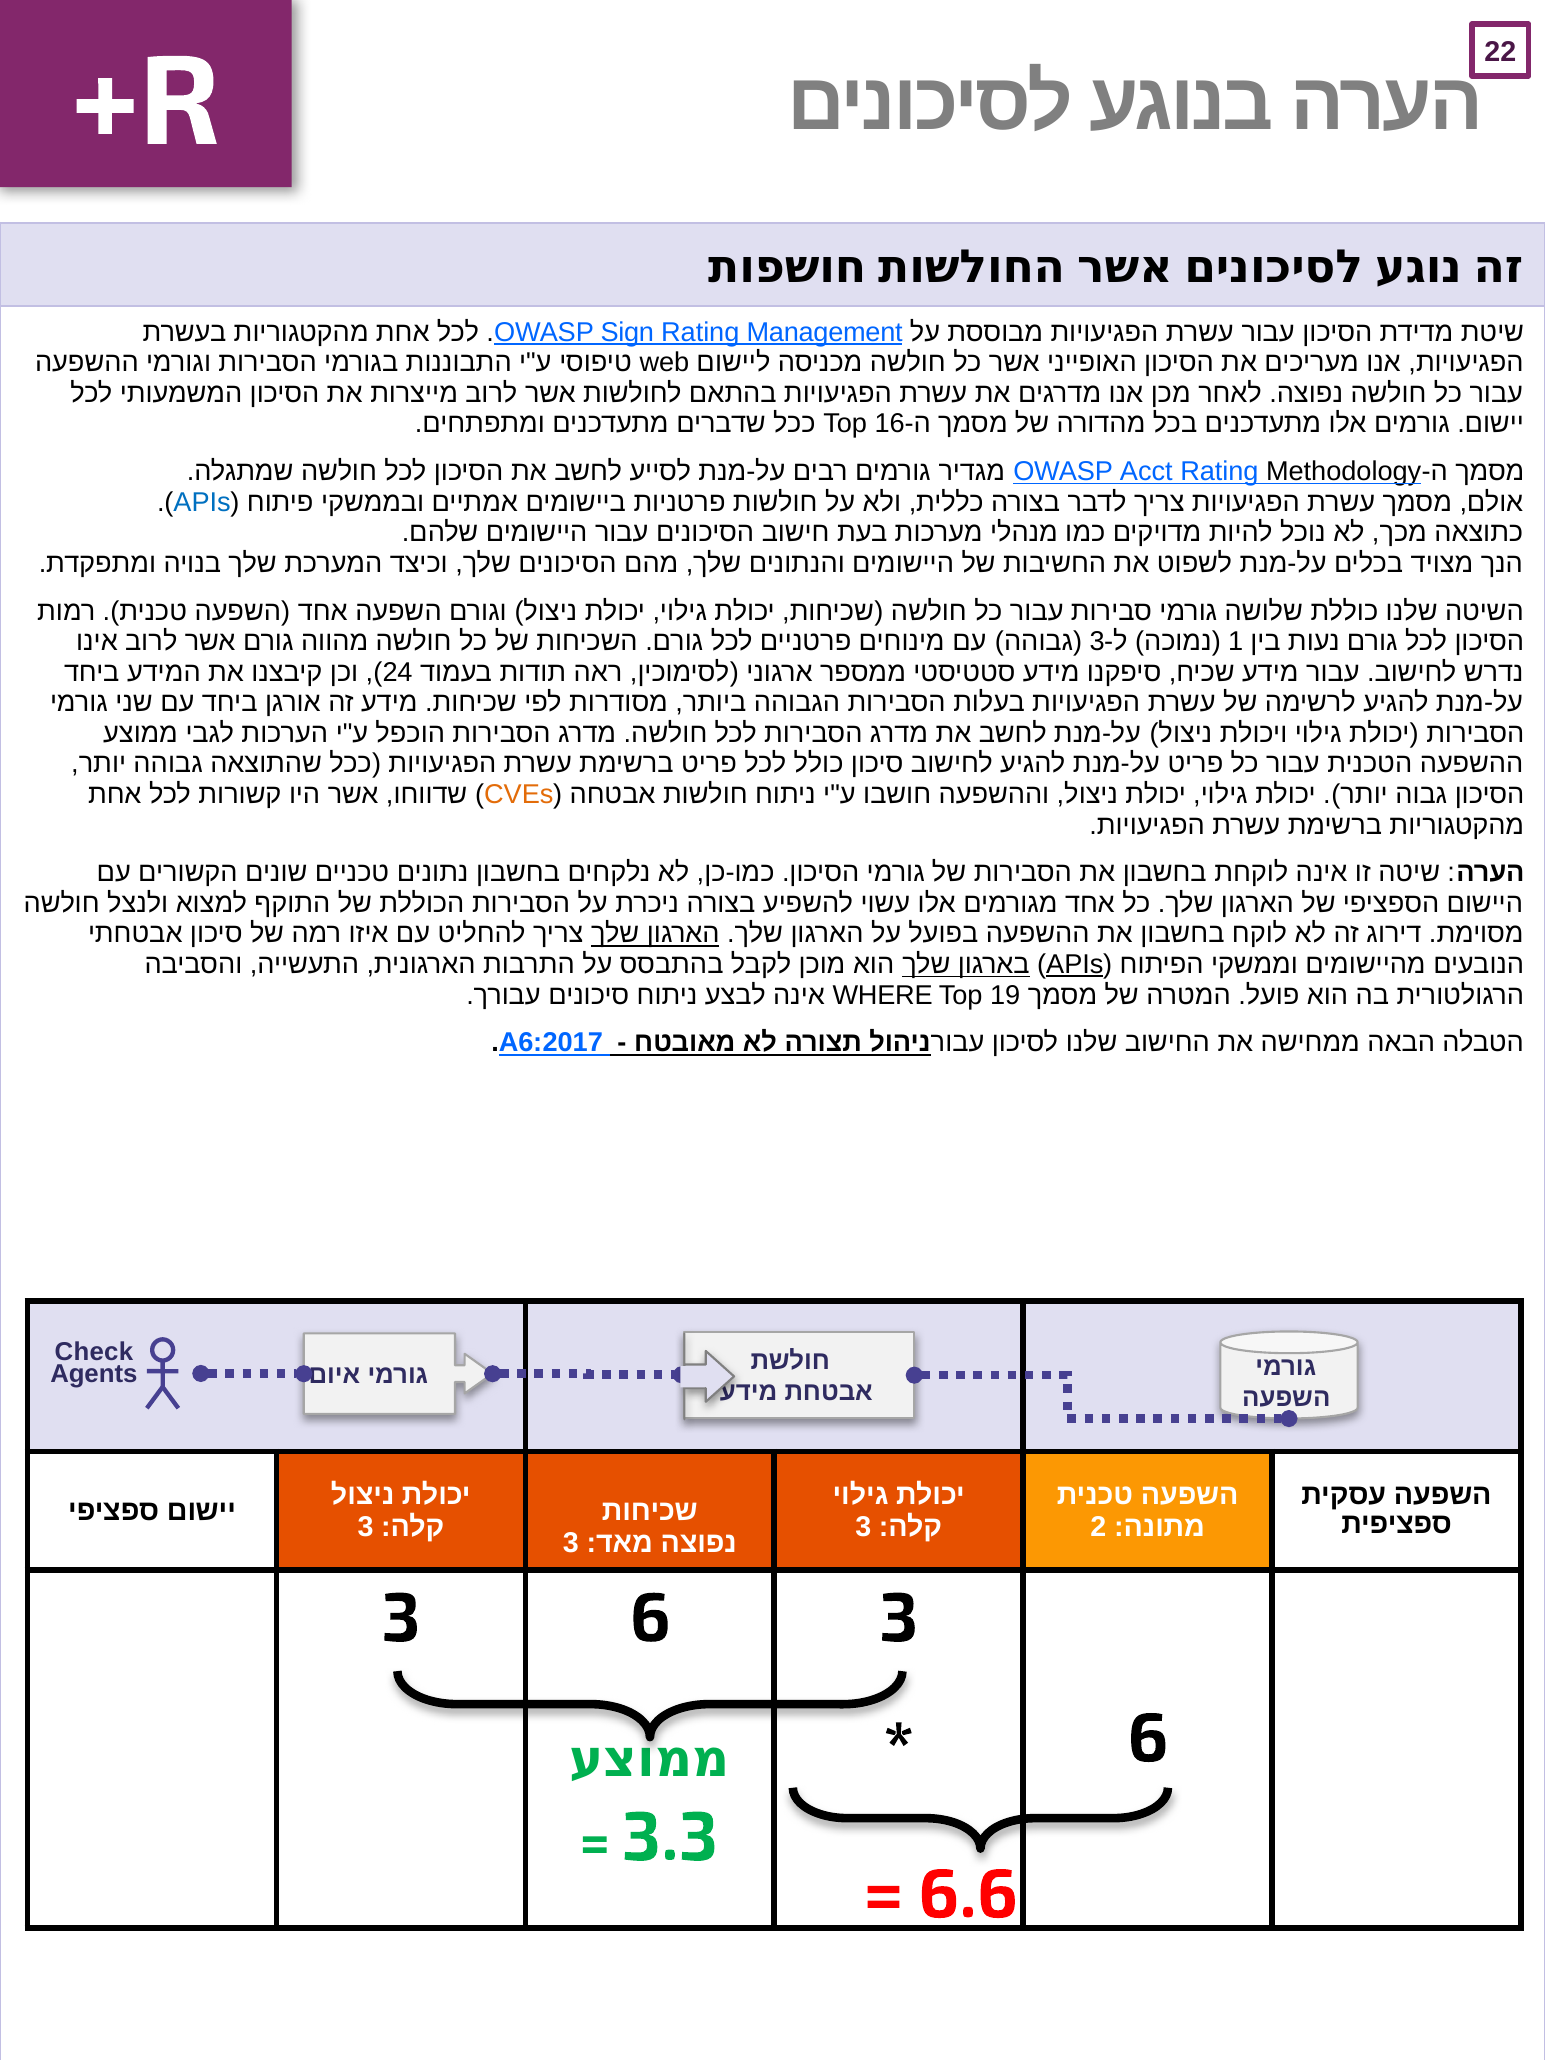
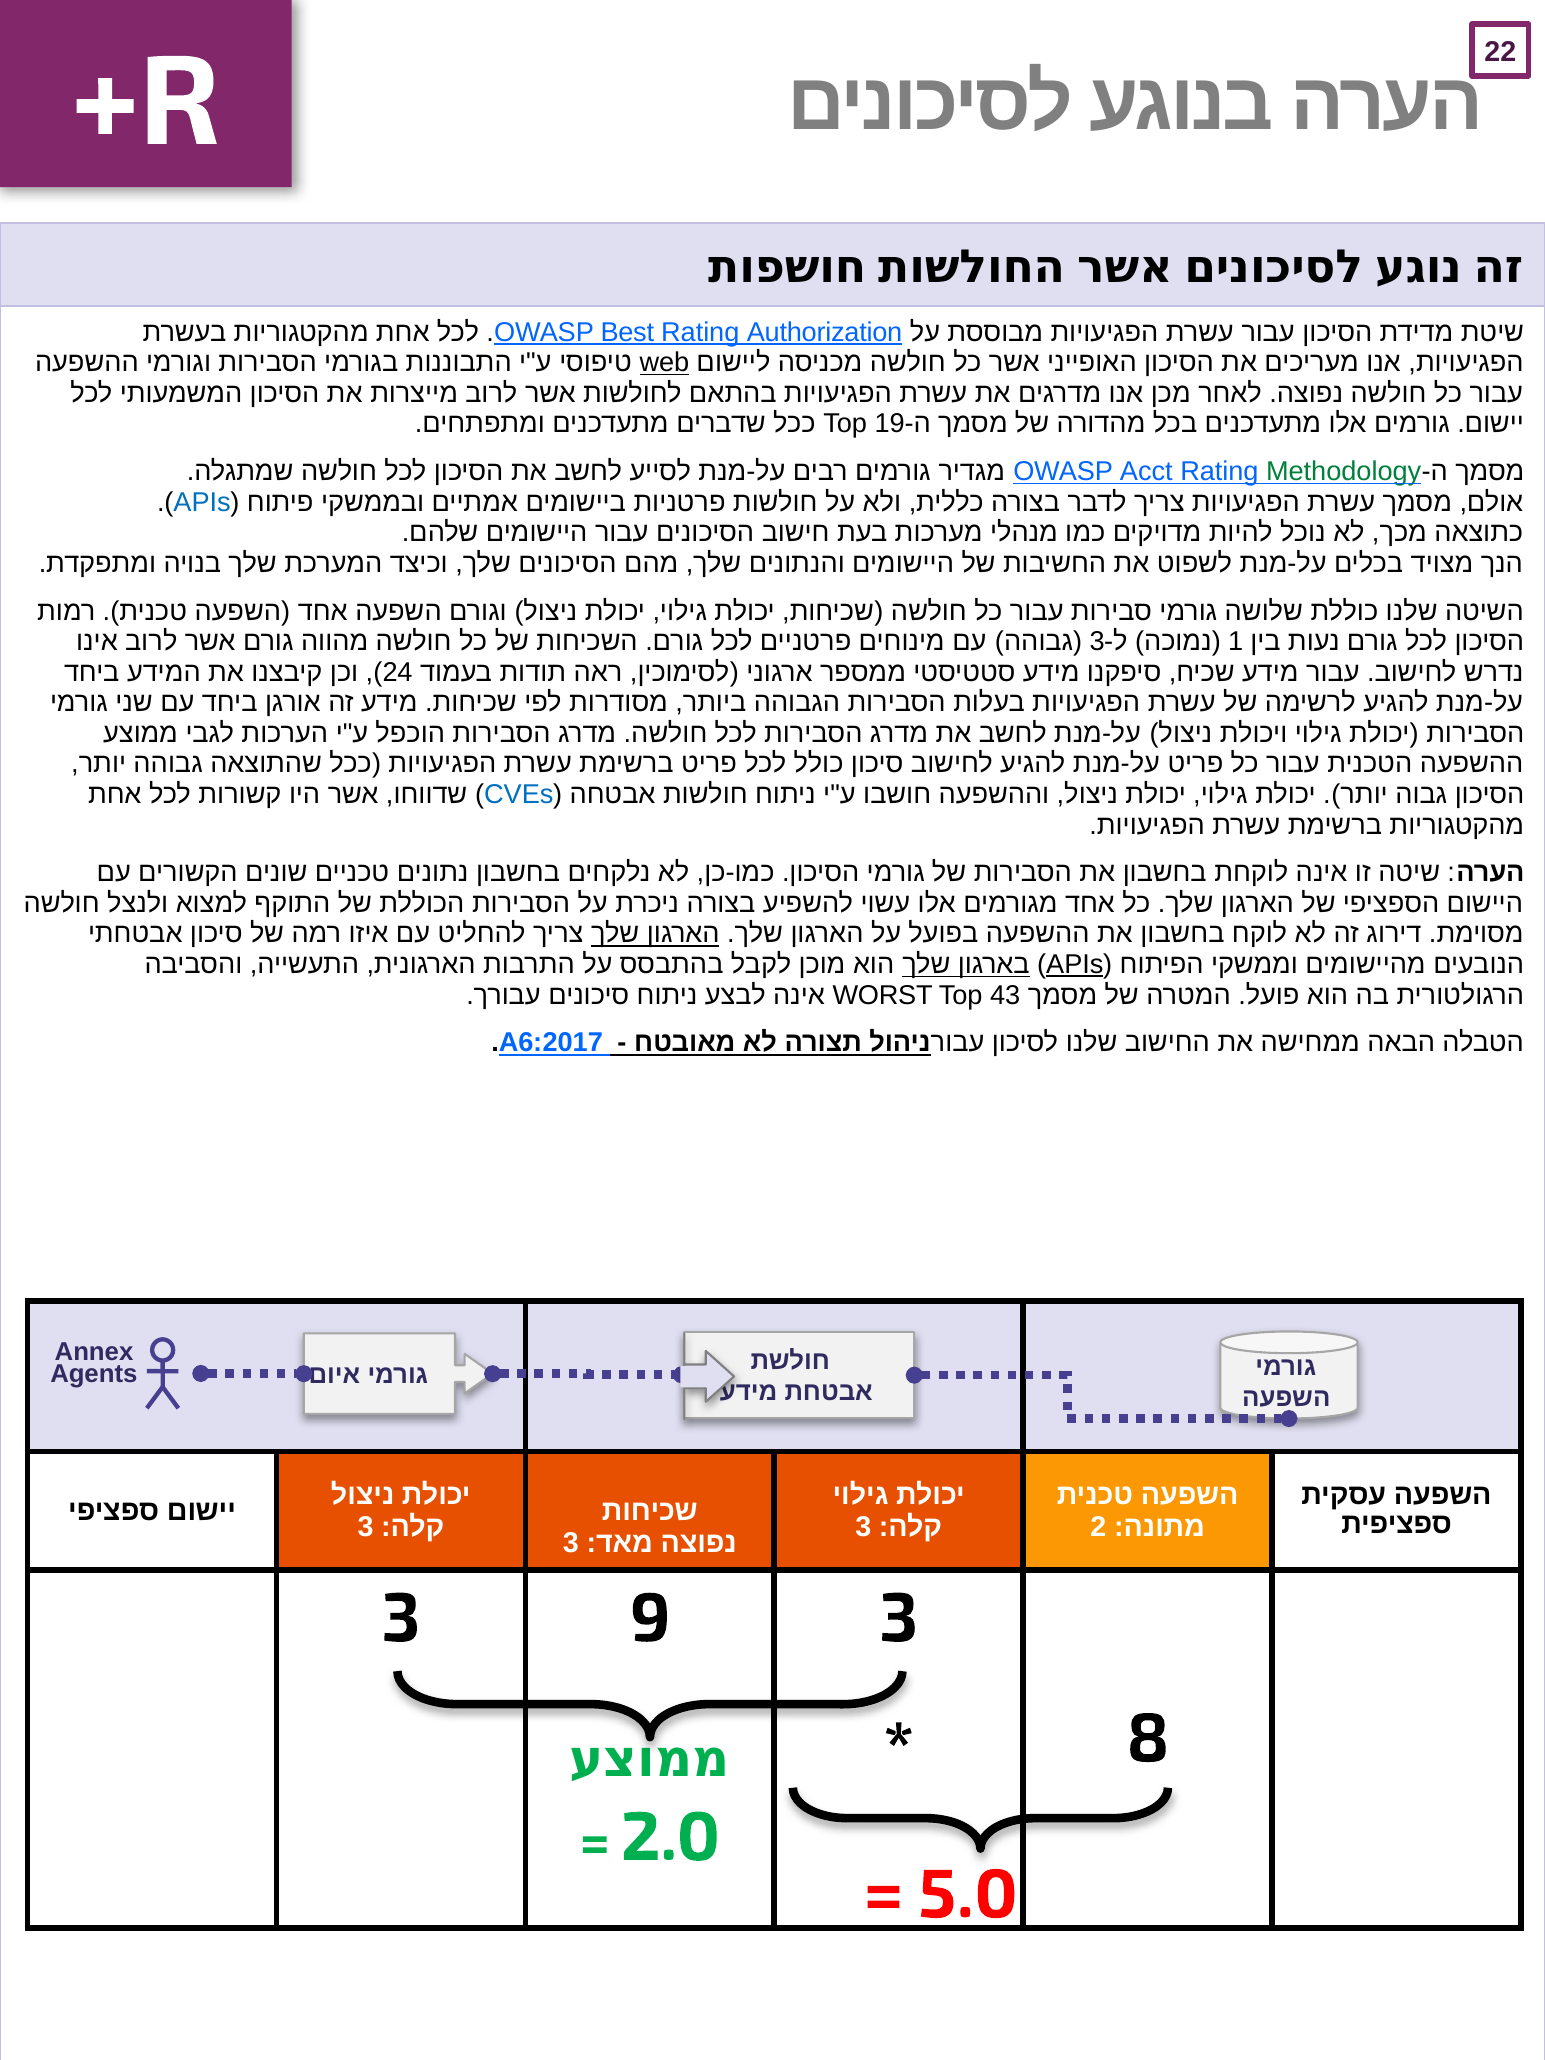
Sign: Sign -> Best
Management: Management -> Authorization
web underline: none -> present
16: 16 -> 19
Methodology colour: black -> green
CVEs colour: orange -> blue
WHERE: WHERE -> WORST
19: 19 -> 43
Check: Check -> Annex
3 6: 6 -> 9
6 at (1148, 1739): 6 -> 8
3.3: 3.3 -> 2.0
6.6: 6.6 -> 5.0
